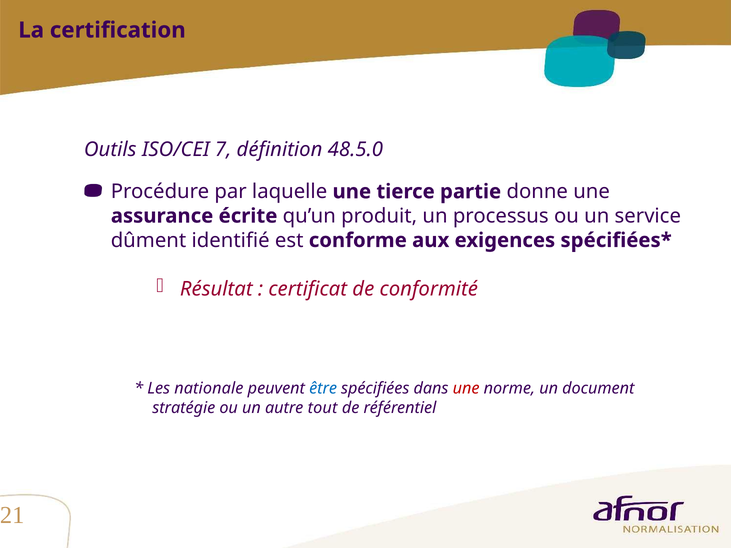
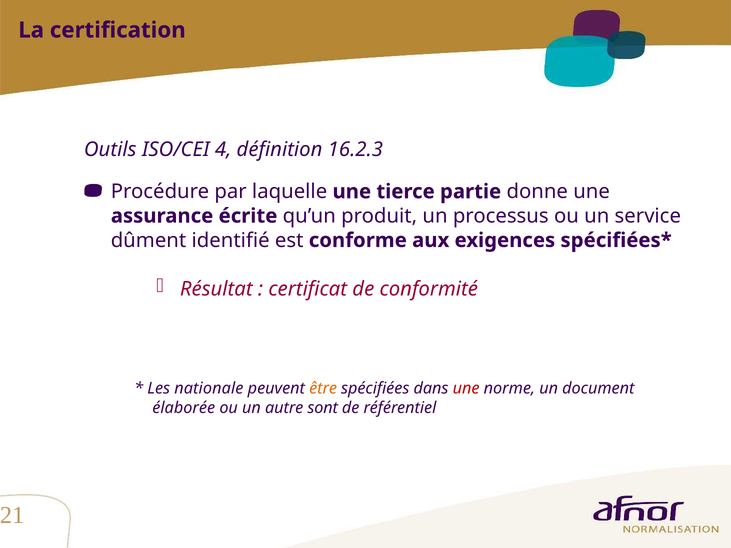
7: 7 -> 4
48.5.0: 48.5.0 -> 16.2.3
être colour: blue -> orange
stratégie: stratégie -> élaborée
tout: tout -> sont
